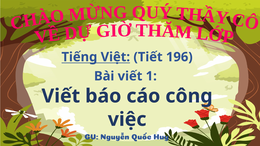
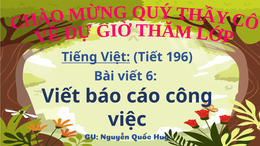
1: 1 -> 6
